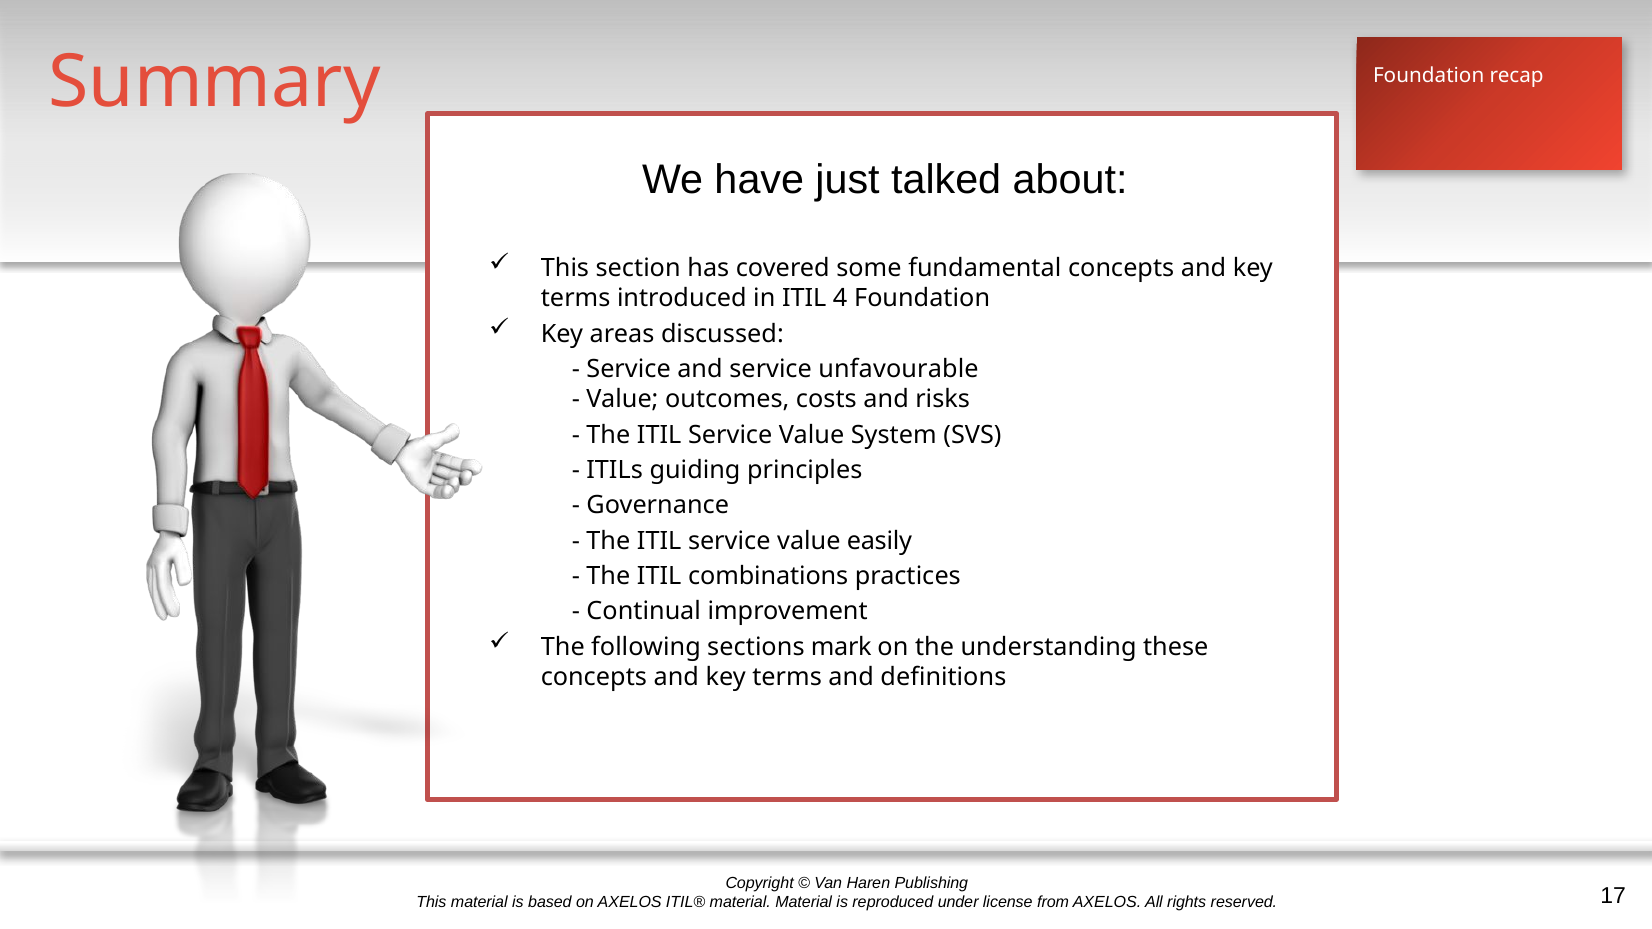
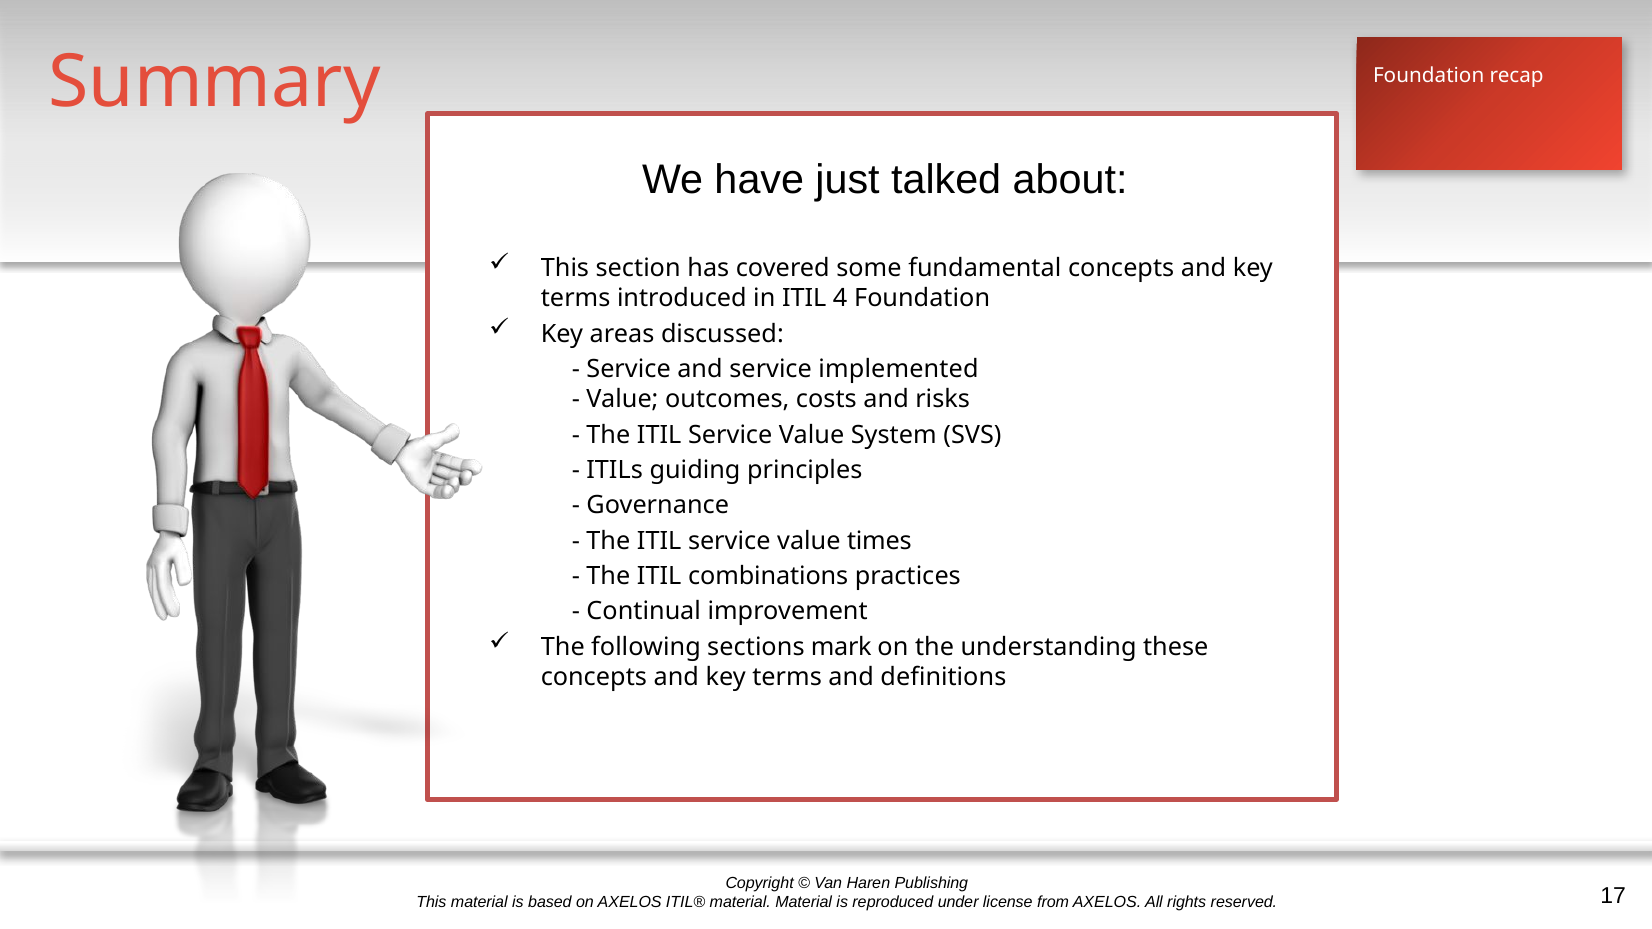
unfavourable: unfavourable -> implemented
easily: easily -> times
